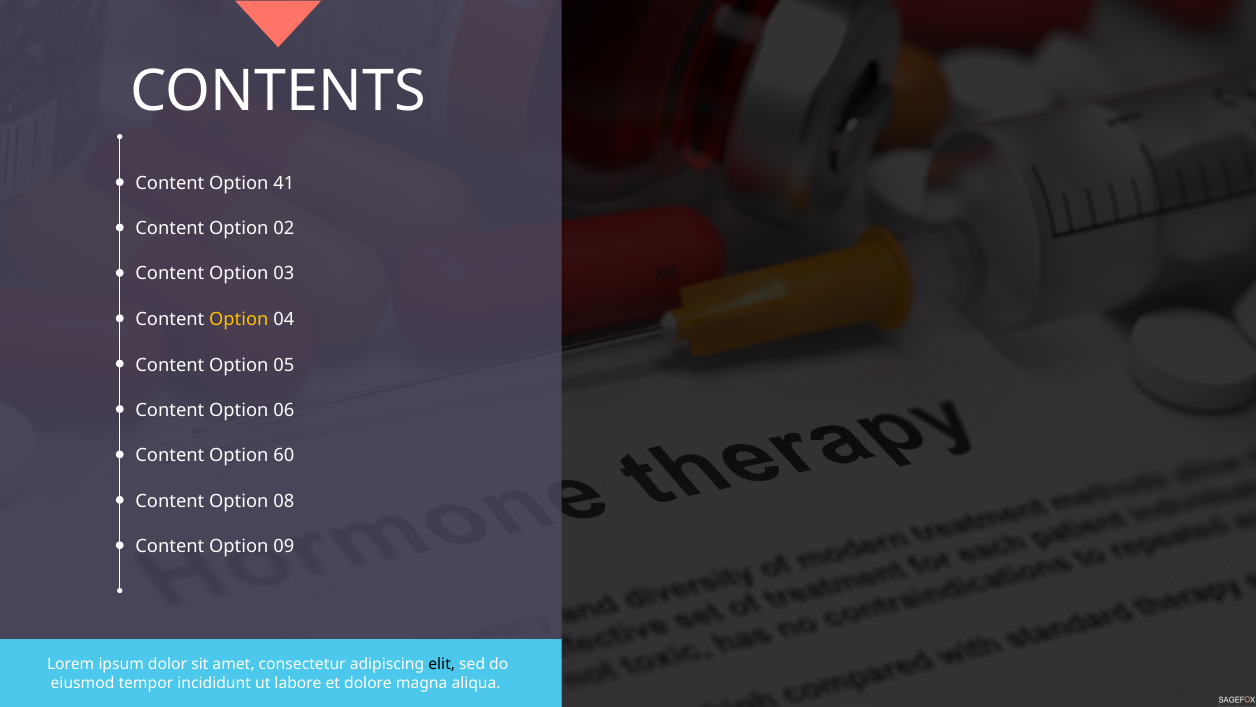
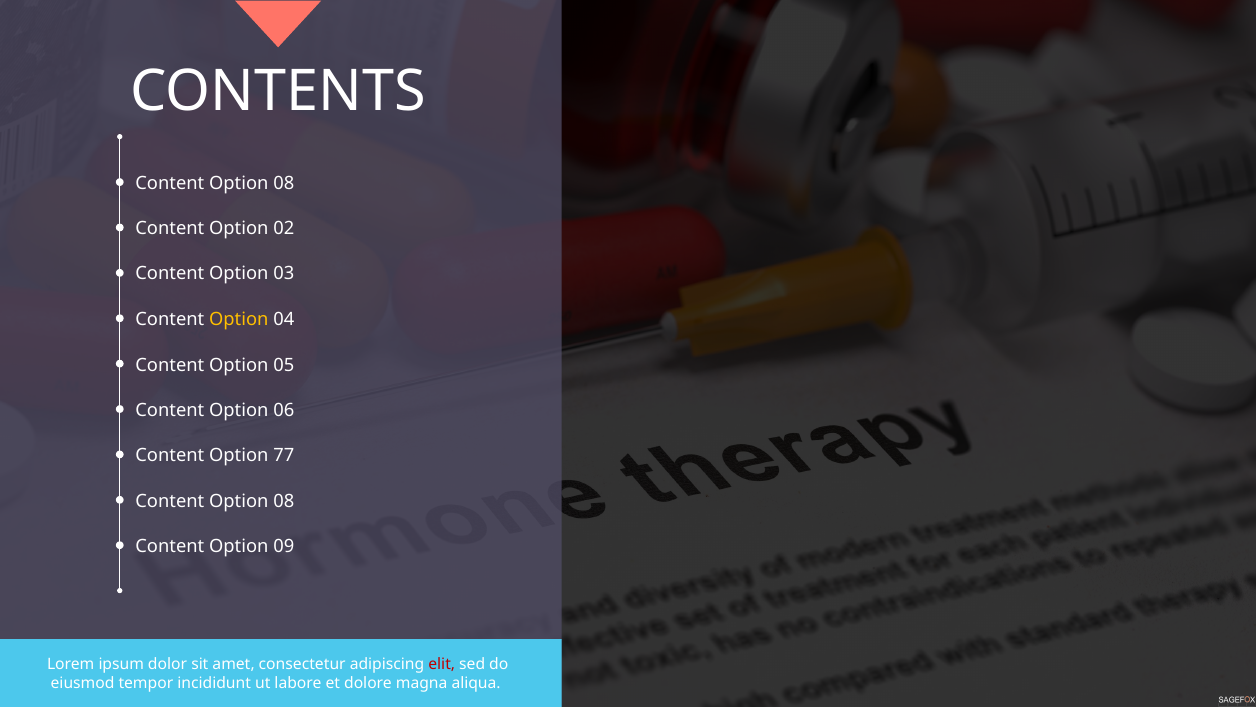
41 at (284, 183): 41 -> 08
60: 60 -> 77
elit colour: black -> red
